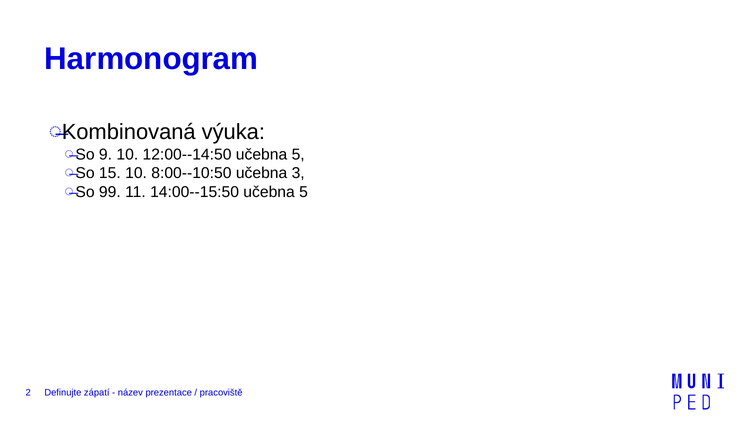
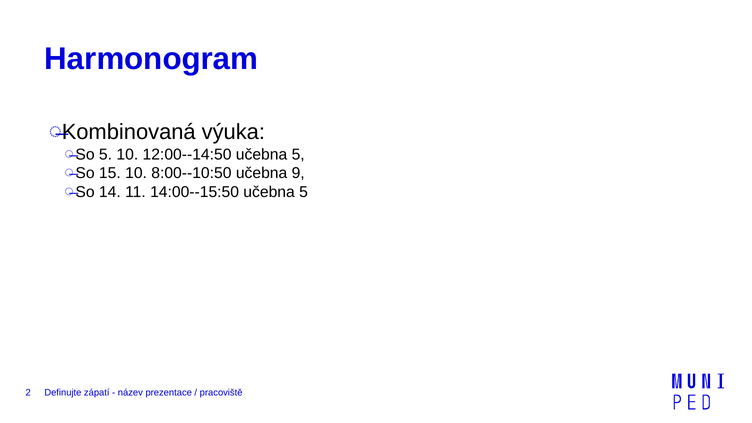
9 at (106, 154): 9 -> 5
3: 3 -> 9
99: 99 -> 14
